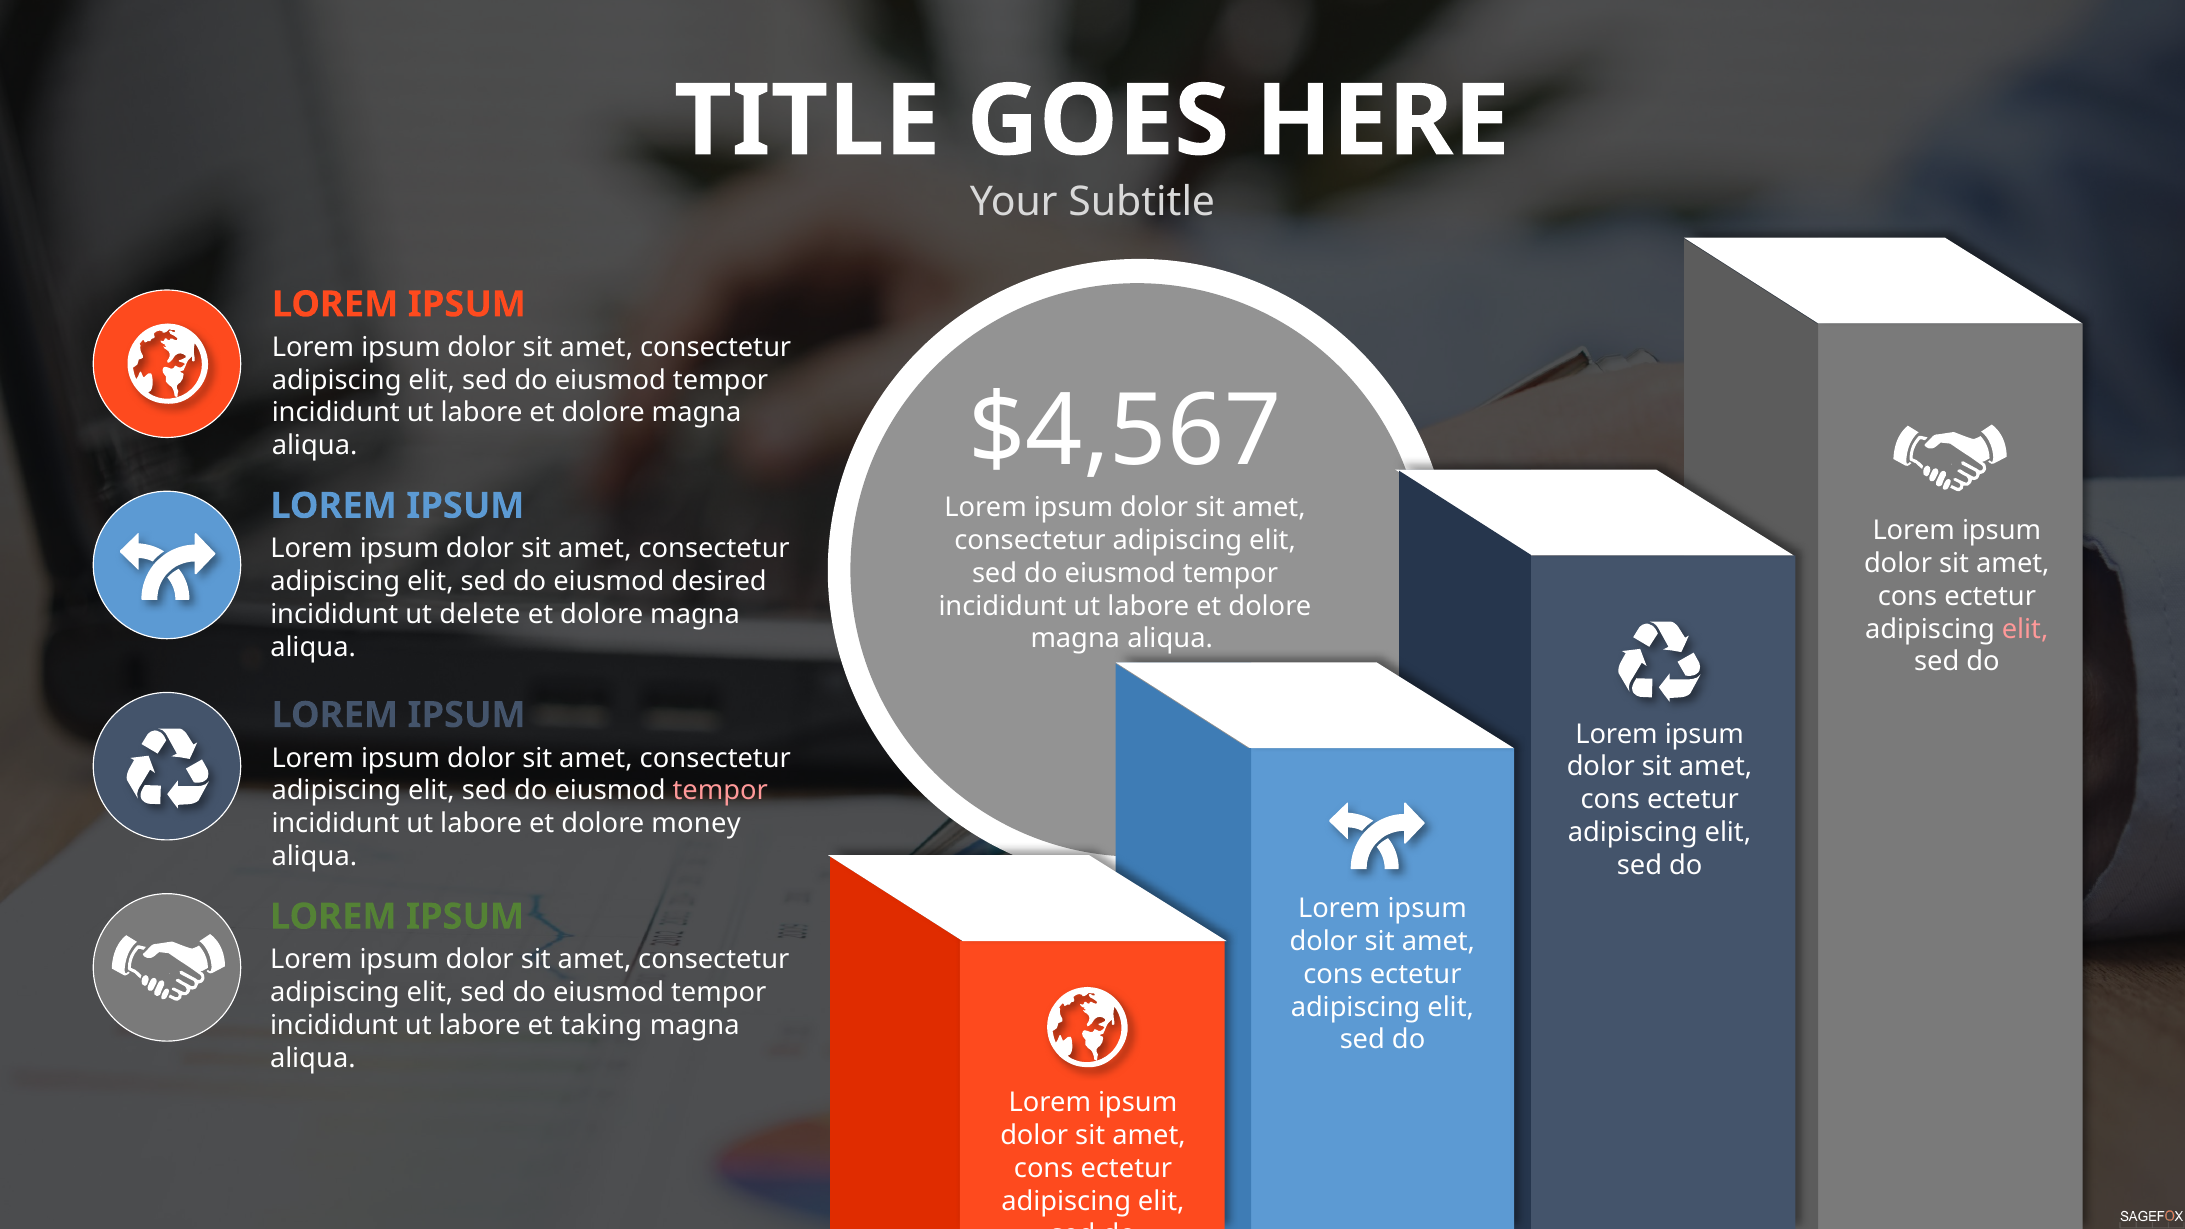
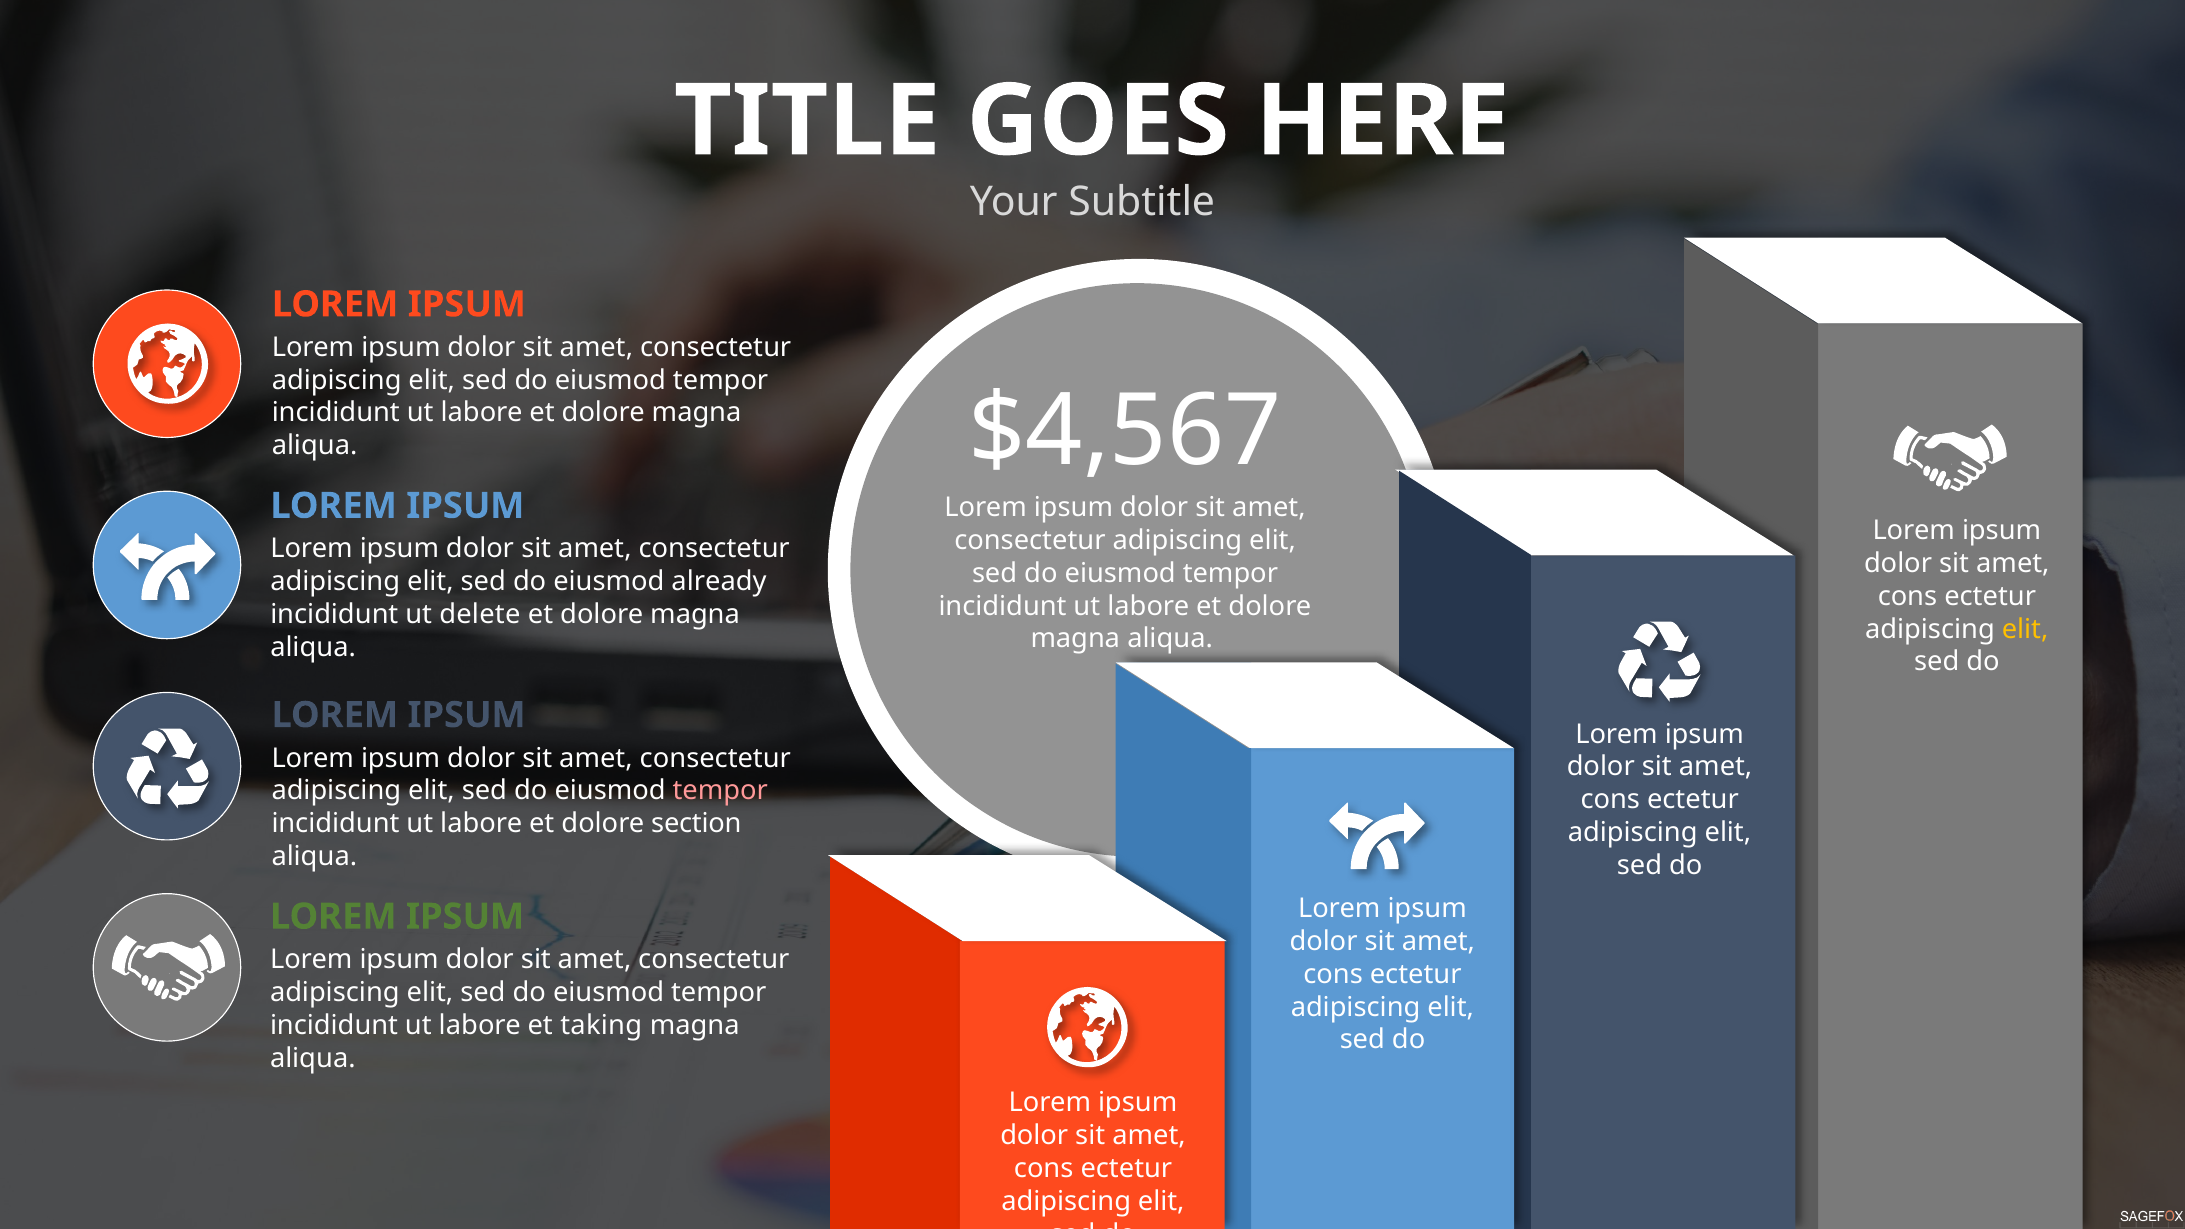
desired: desired -> already
elit at (2025, 629) colour: pink -> yellow
money: money -> section
